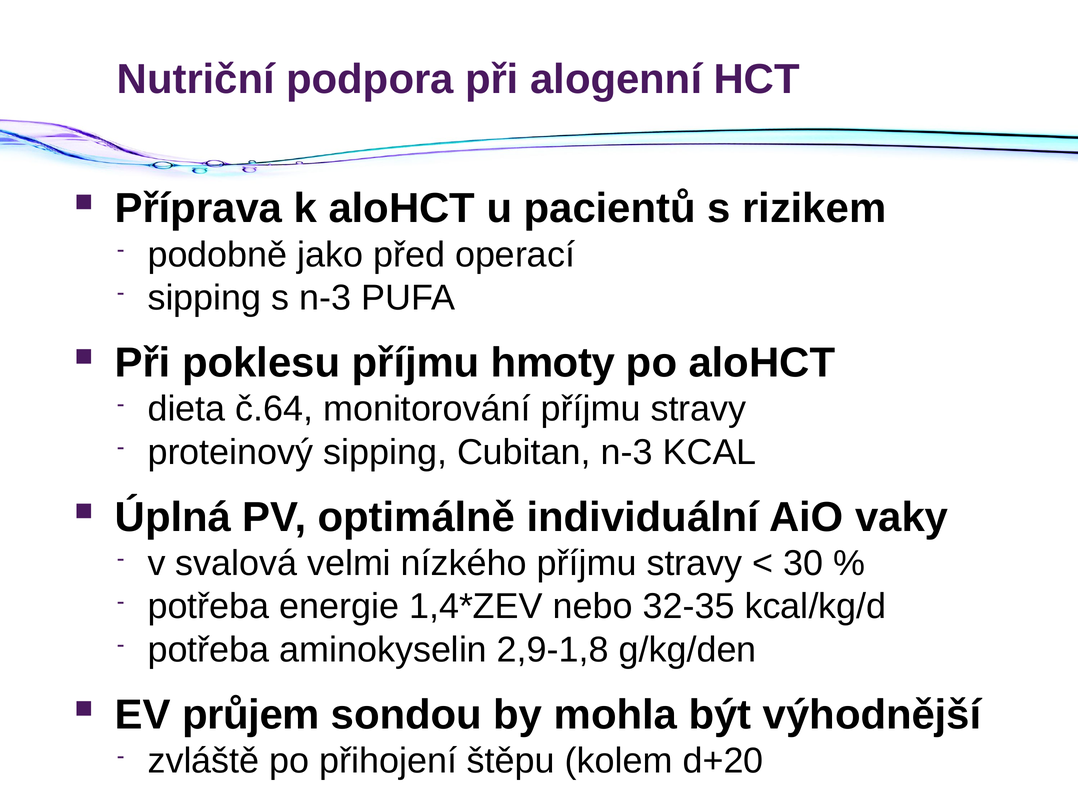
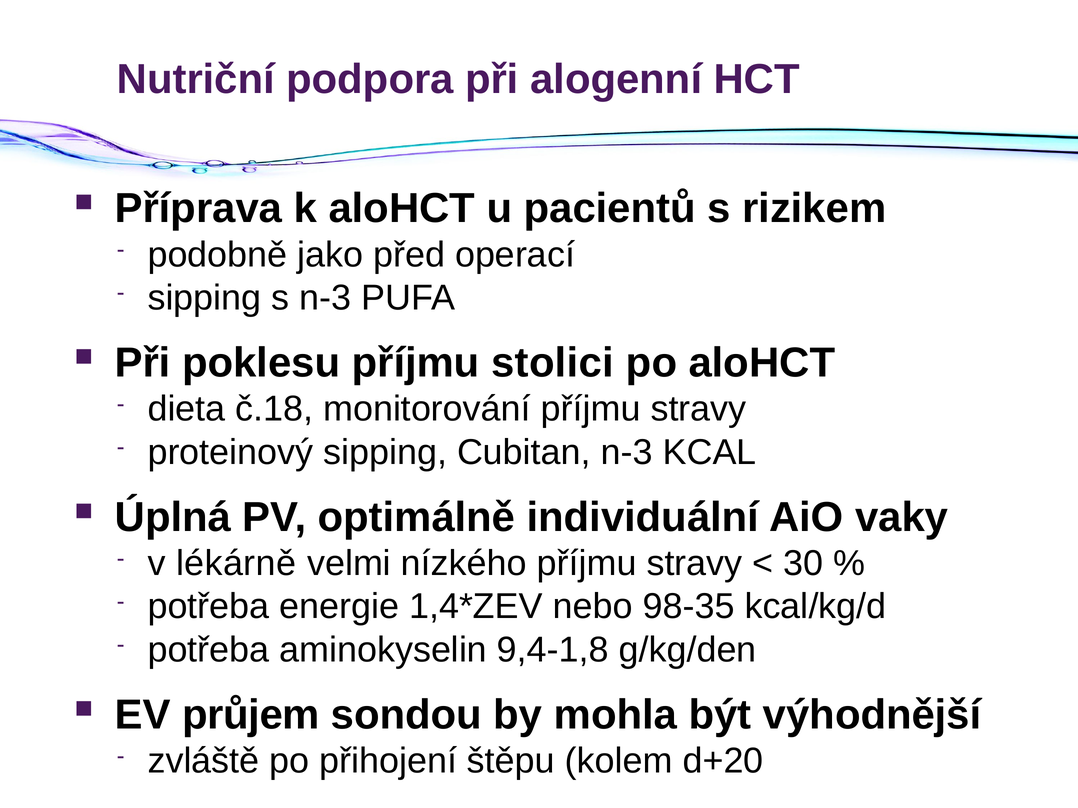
hmoty: hmoty -> stolici
č.64: č.64 -> č.18
svalová: svalová -> lékárně
32-35: 32-35 -> 98-35
2,9-1,8: 2,9-1,8 -> 9,4-1,8
